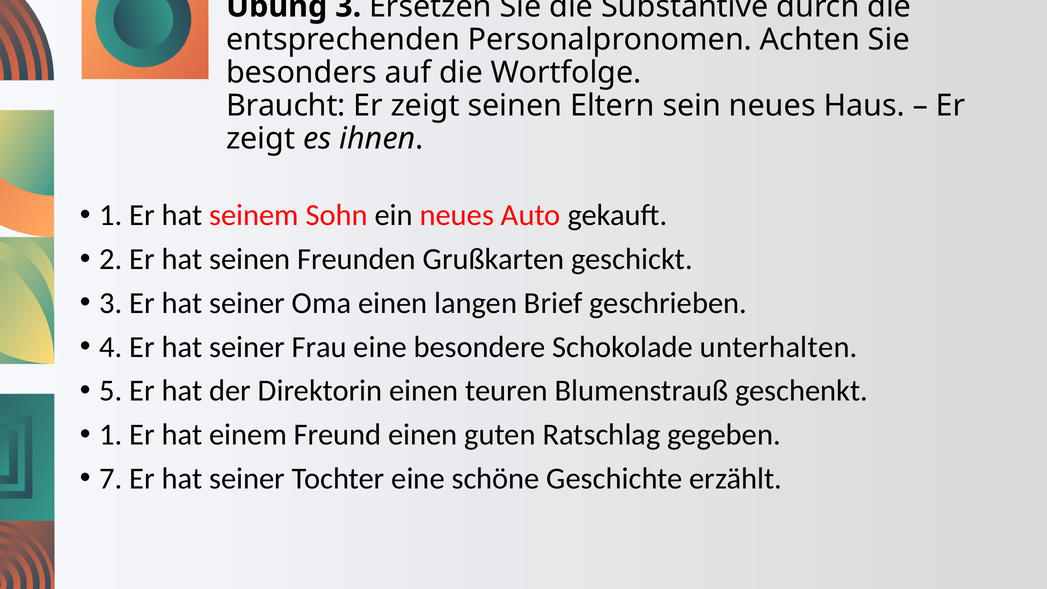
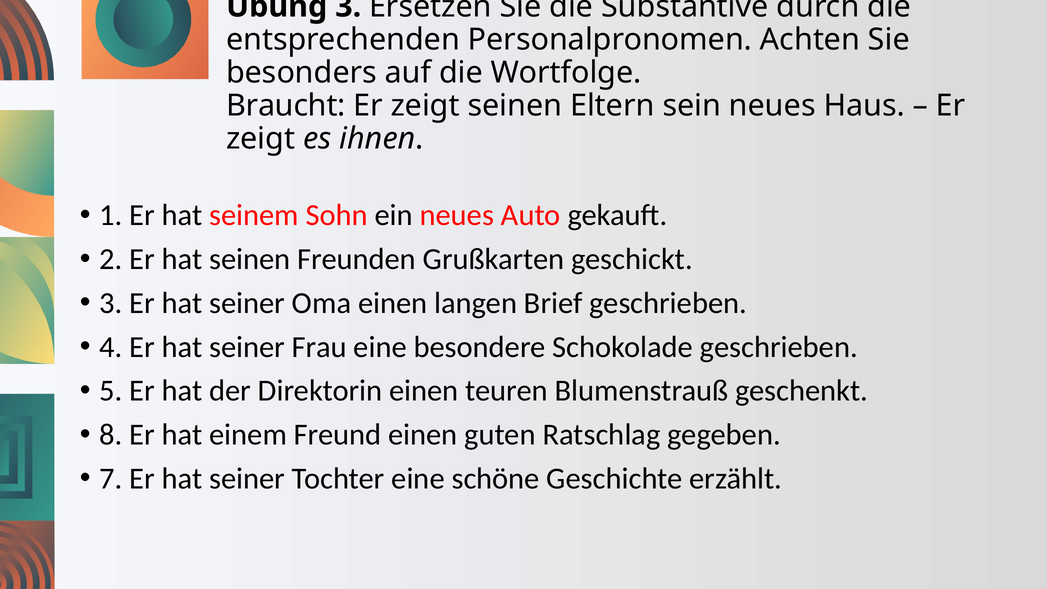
Schokolade unterhalten: unterhalten -> geschrieben
1 at (111, 435): 1 -> 8
